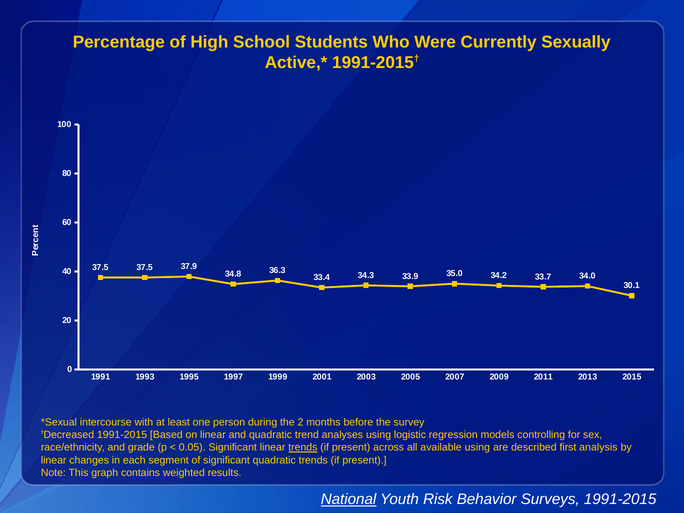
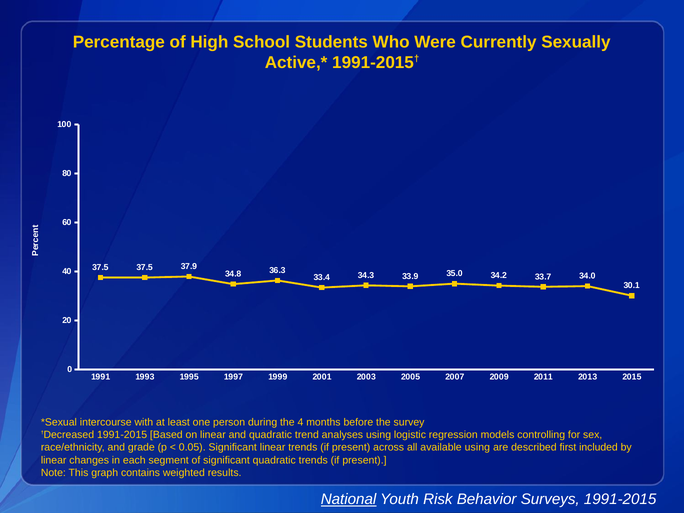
2: 2 -> 4
trends at (303, 448) underline: present -> none
analysis: analysis -> included
